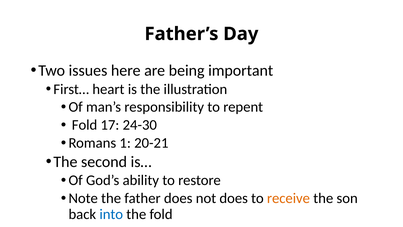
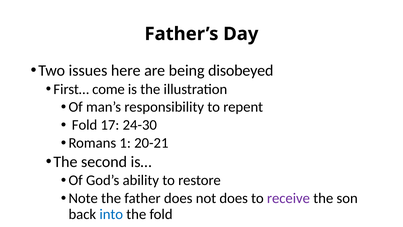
important: important -> disobeyed
heart: heart -> come
receive colour: orange -> purple
